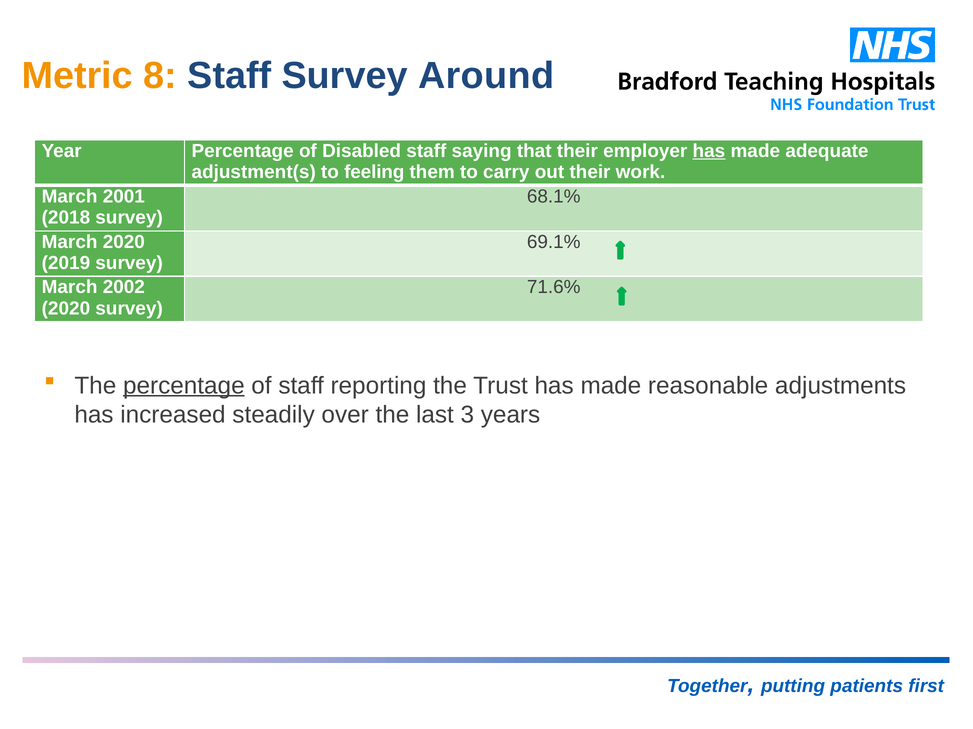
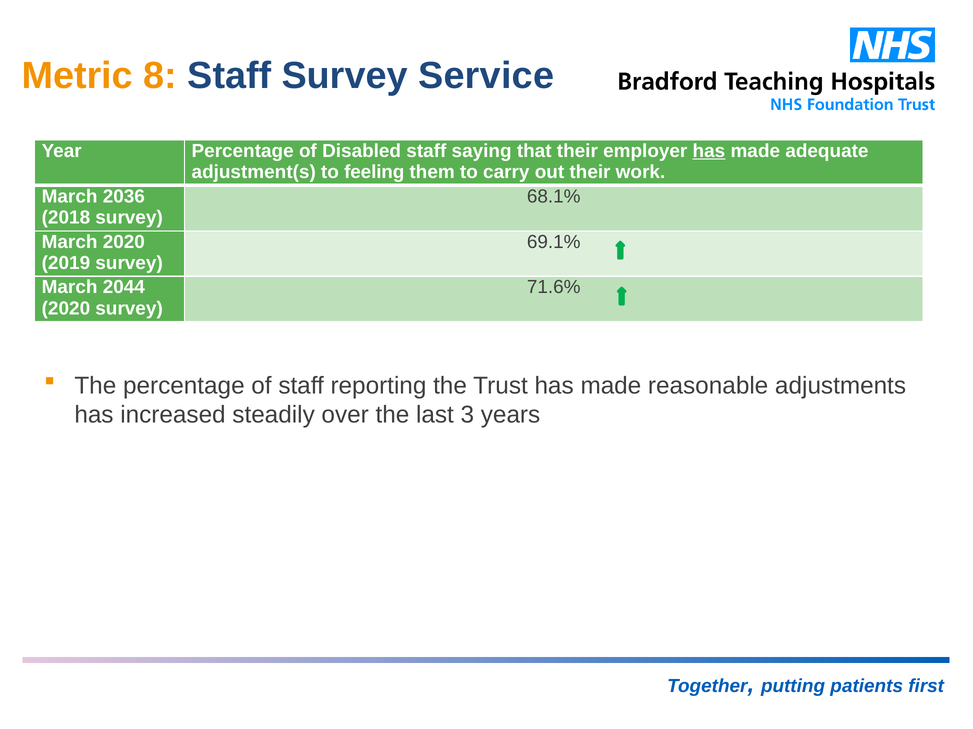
Around: Around -> Service
2001: 2001 -> 2036
2002: 2002 -> 2044
percentage at (184, 386) underline: present -> none
